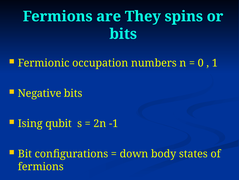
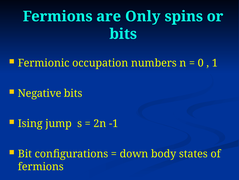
They: They -> Only
qubit: qubit -> jump
